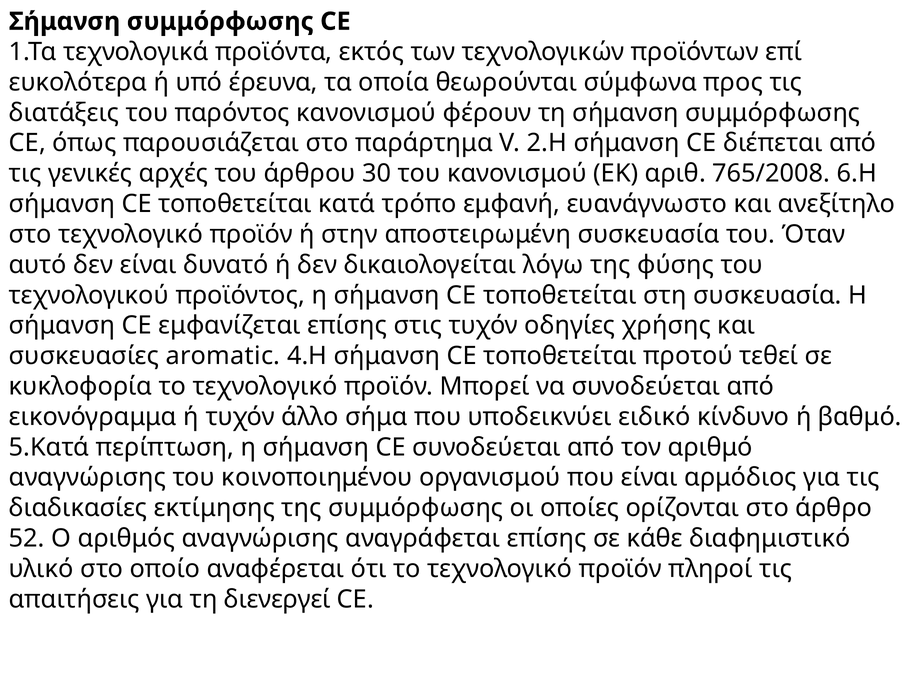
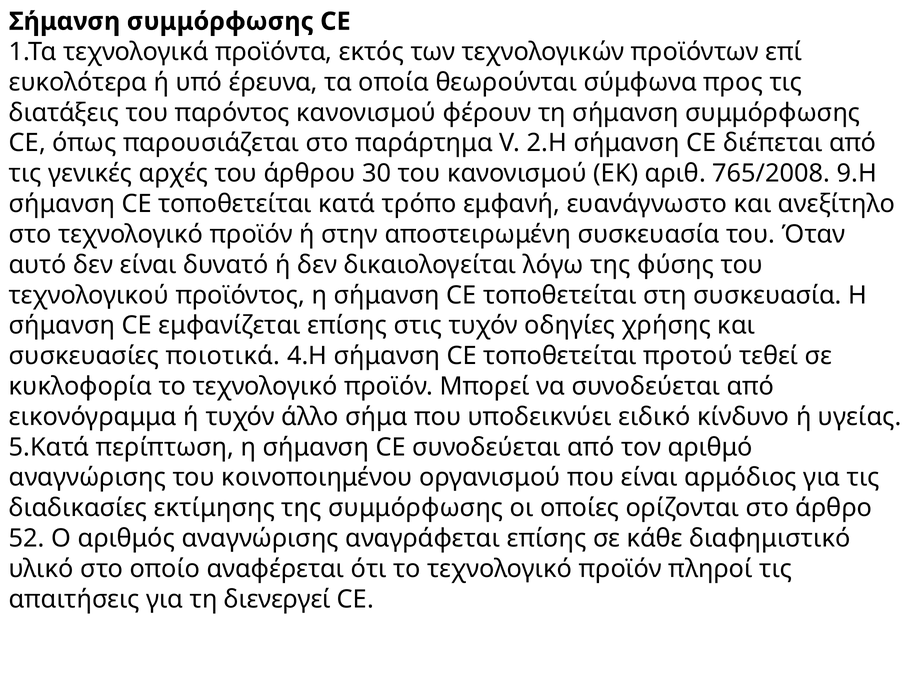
6.Η: 6.Η -> 9.Η
aromatic: aromatic -> ποιοτικά
βαθμό: βαθμό -> υγείας
